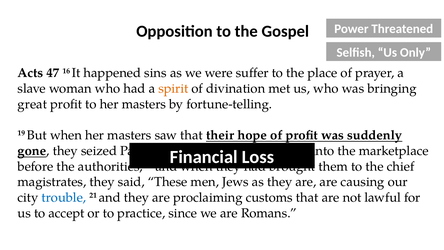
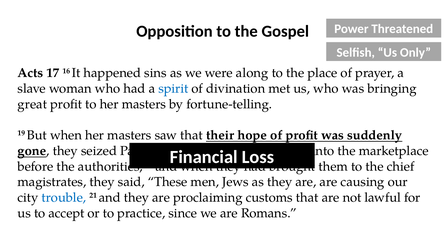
47: 47 -> 17
suffer: suffer -> along
spirit colour: orange -> blue
